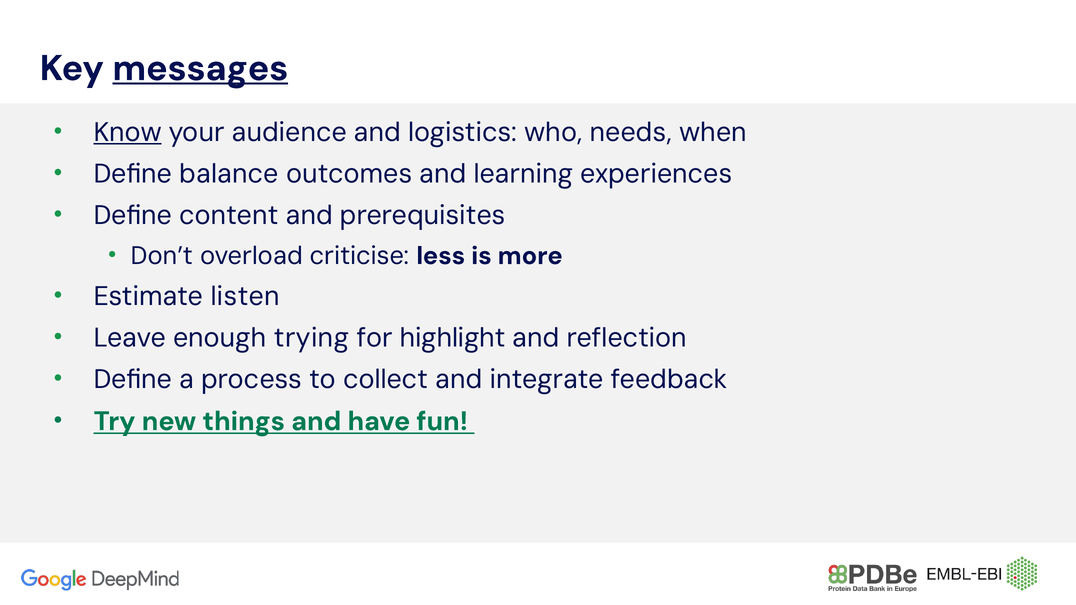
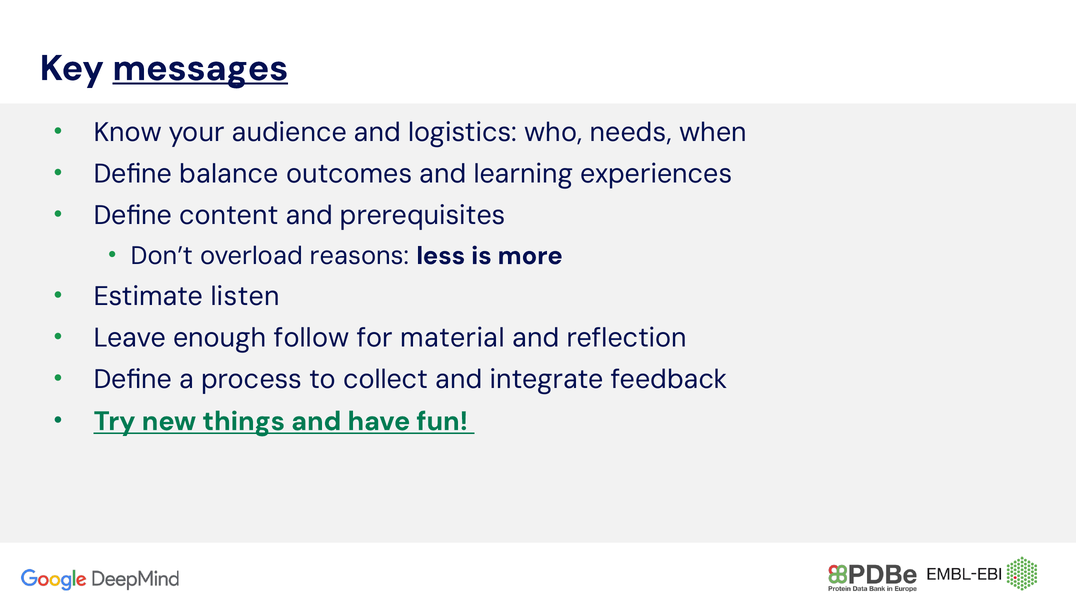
Know underline: present -> none
criticise: criticise -> reasons
trying: trying -> follow
highlight: highlight -> material
